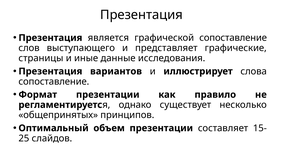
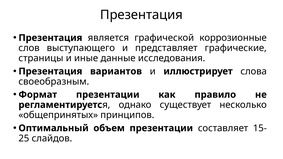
графической сопоставление: сопоставление -> коррозионные
сопоставление at (54, 82): сопоставление -> своеобразным
